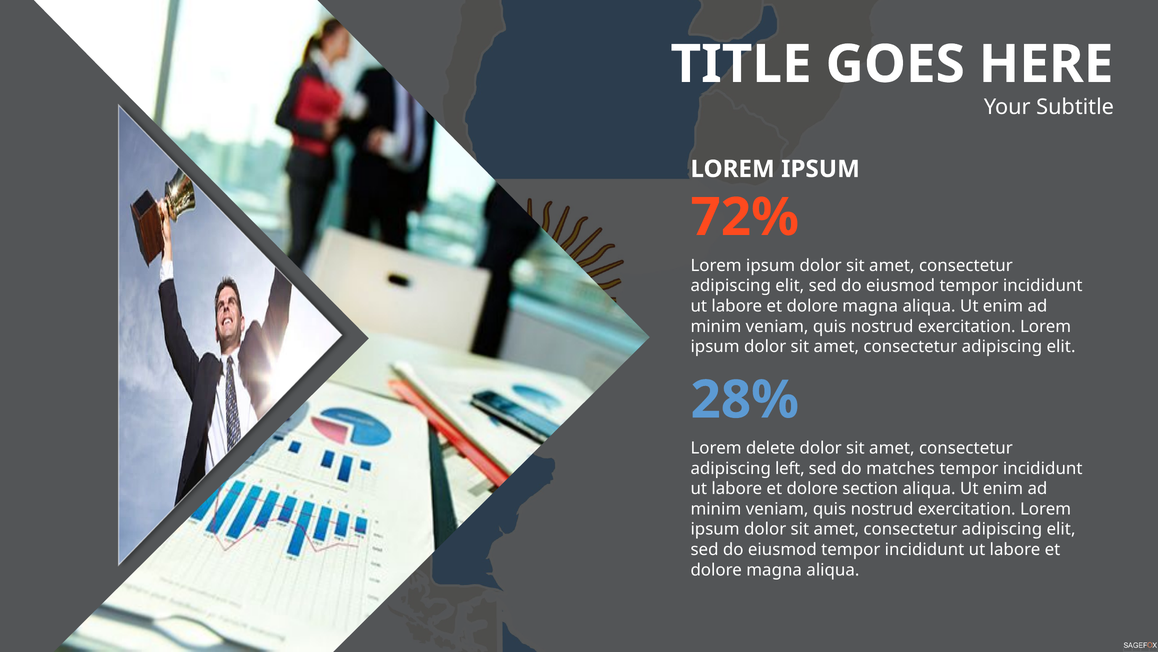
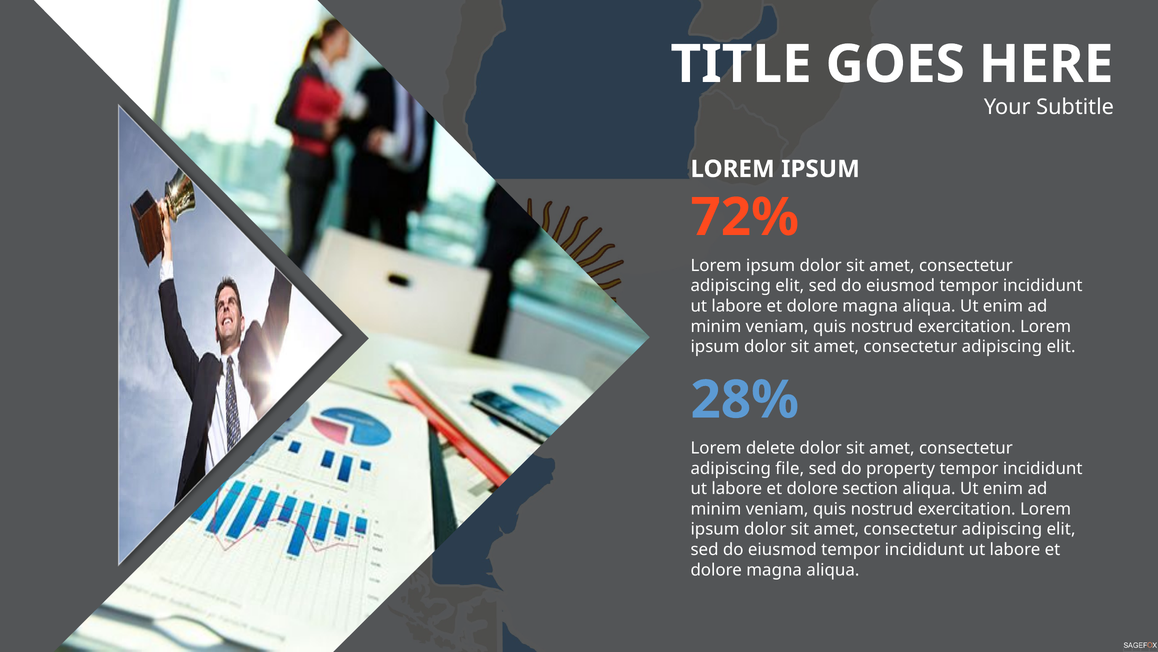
left: left -> file
matches: matches -> property
